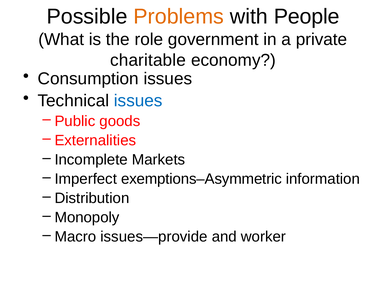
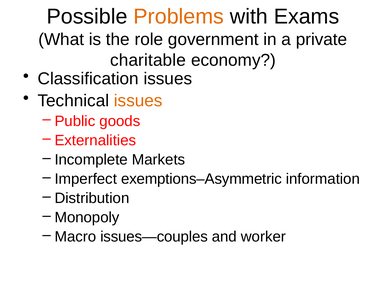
People: People -> Exams
Consumption: Consumption -> Classification
issues at (138, 101) colour: blue -> orange
issues—provide: issues—provide -> issues—couples
